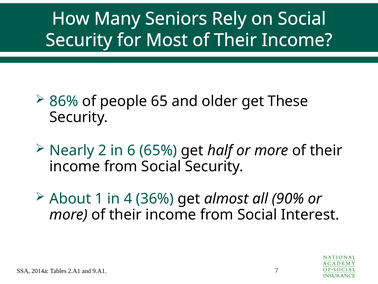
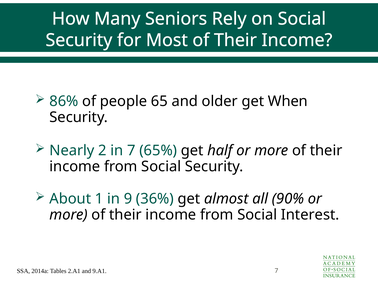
These: These -> When
in 6: 6 -> 7
4: 4 -> 9
